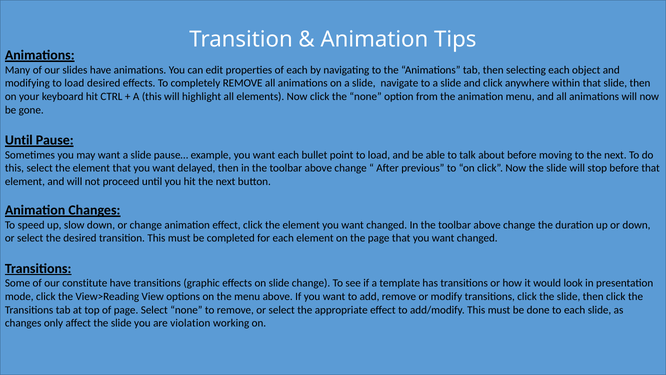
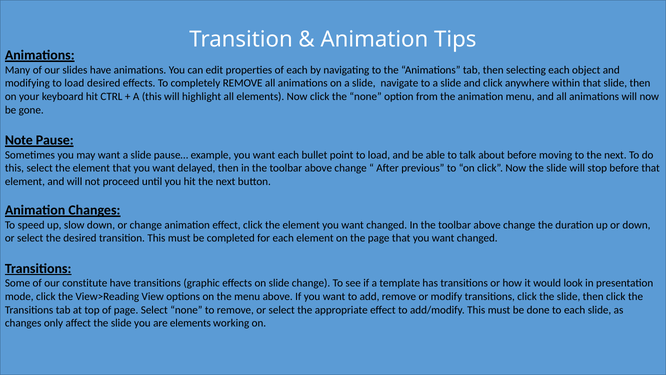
Until at (19, 140): Until -> Note
are violation: violation -> elements
